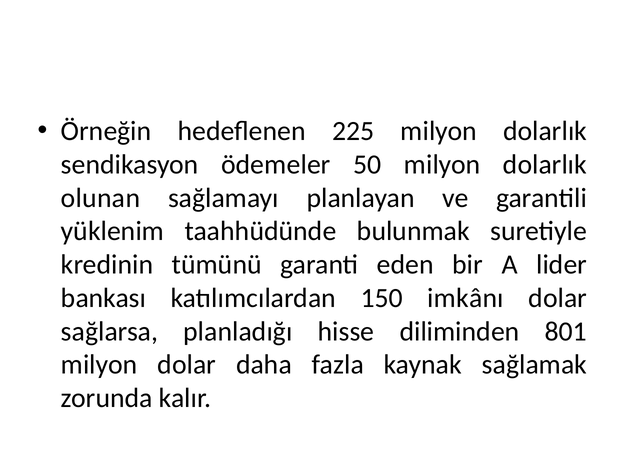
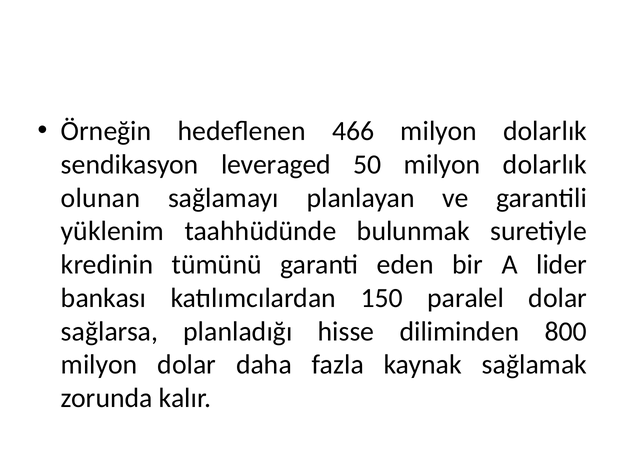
225: 225 -> 466
ödemeler: ödemeler -> leveraged
imkânı: imkânı -> paralel
801: 801 -> 800
